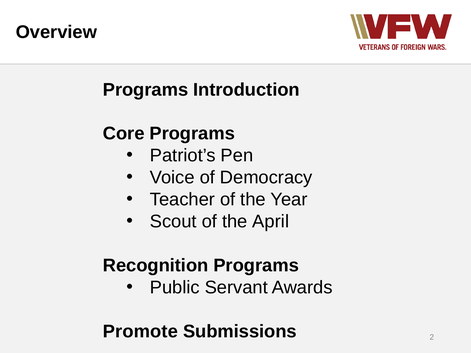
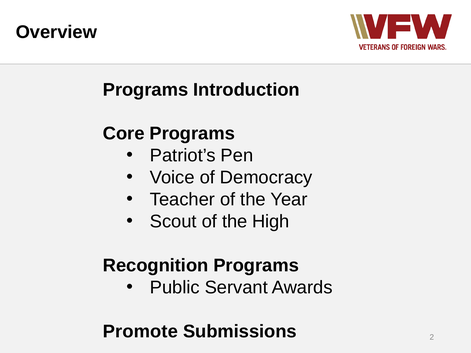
April: April -> High
